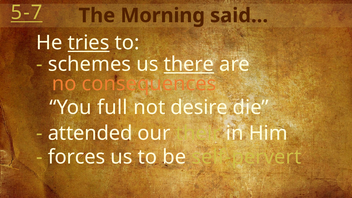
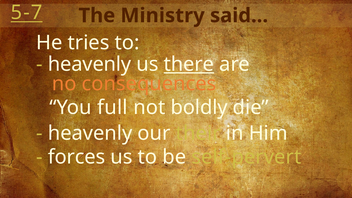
Morning: Morning -> Ministry
tries underline: present -> none
schemes at (89, 64): schemes -> heavenly
desire: desire -> boldly
attended at (90, 133): attended -> heavenly
